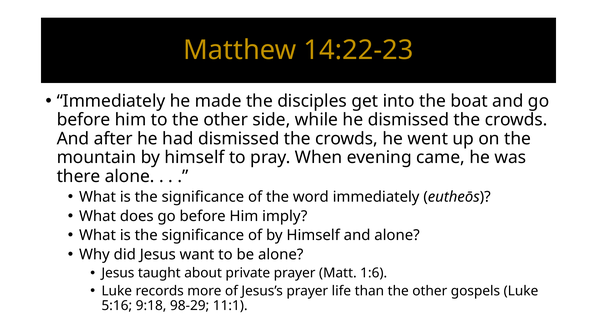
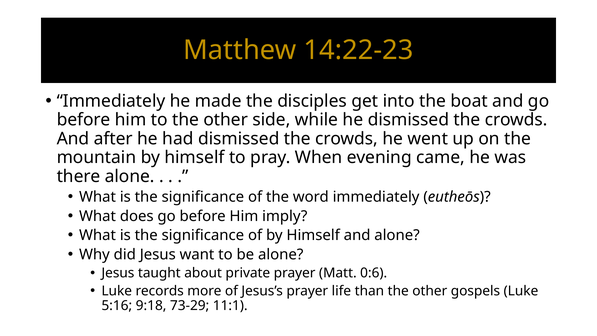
1:6: 1:6 -> 0:6
98-29: 98-29 -> 73-29
